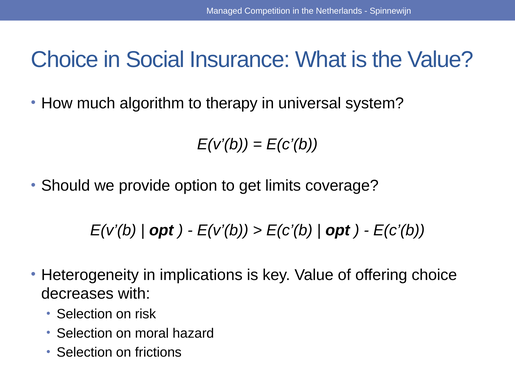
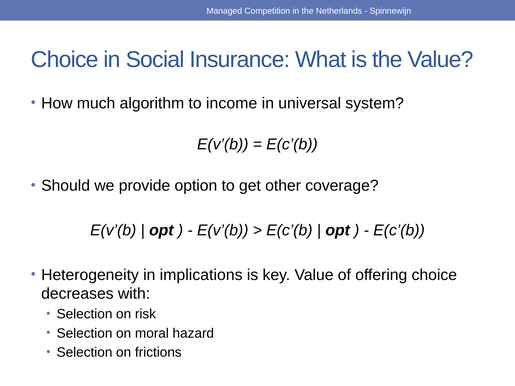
therapy: therapy -> income
limits: limits -> other
